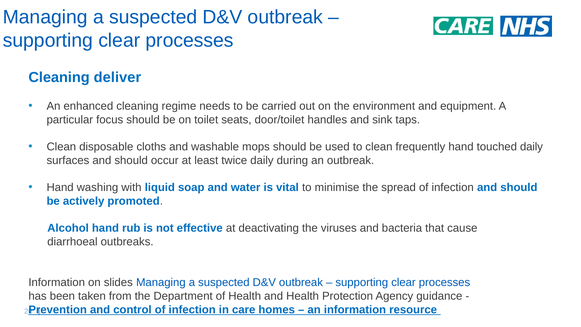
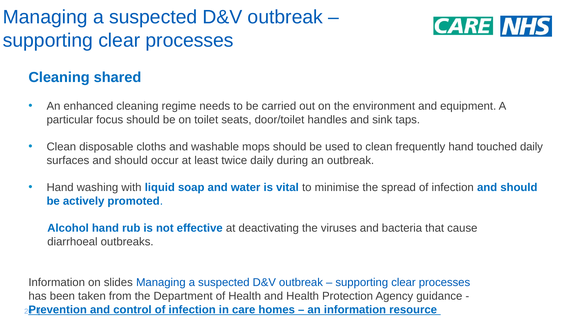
deliver: deliver -> shared
